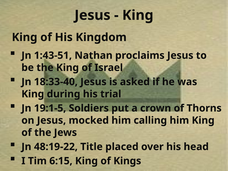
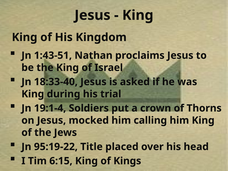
19:1-5: 19:1-5 -> 19:1-4
48:19-22: 48:19-22 -> 95:19-22
